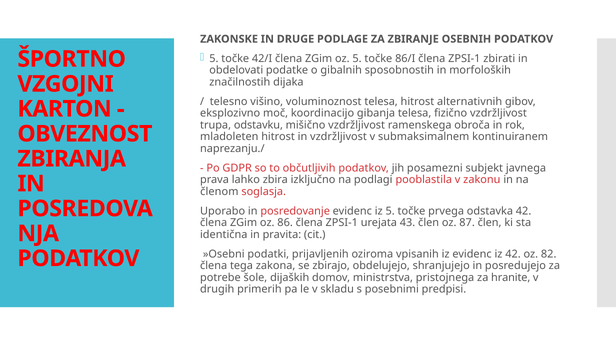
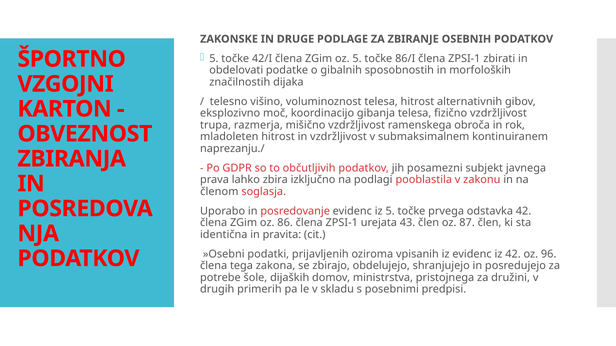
odstavku: odstavku -> razmerja
82: 82 -> 96
hranite: hranite -> družini
